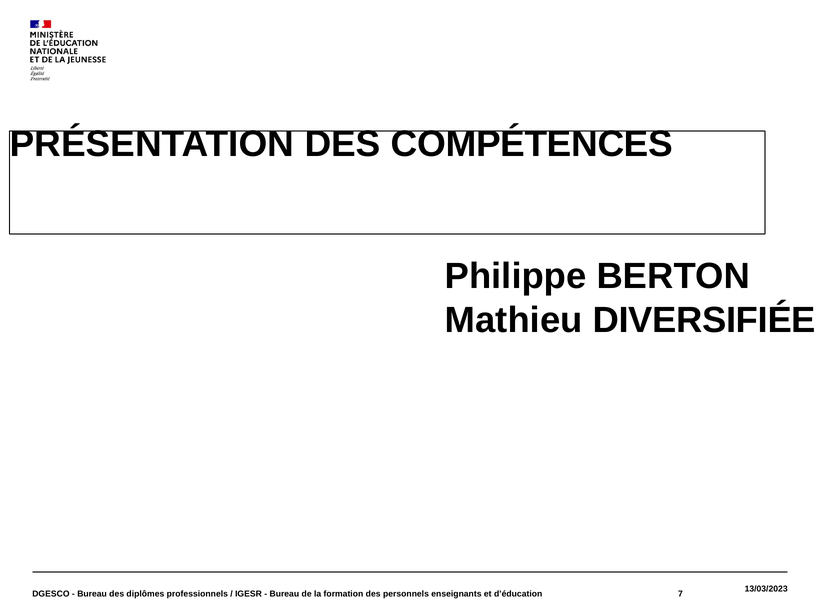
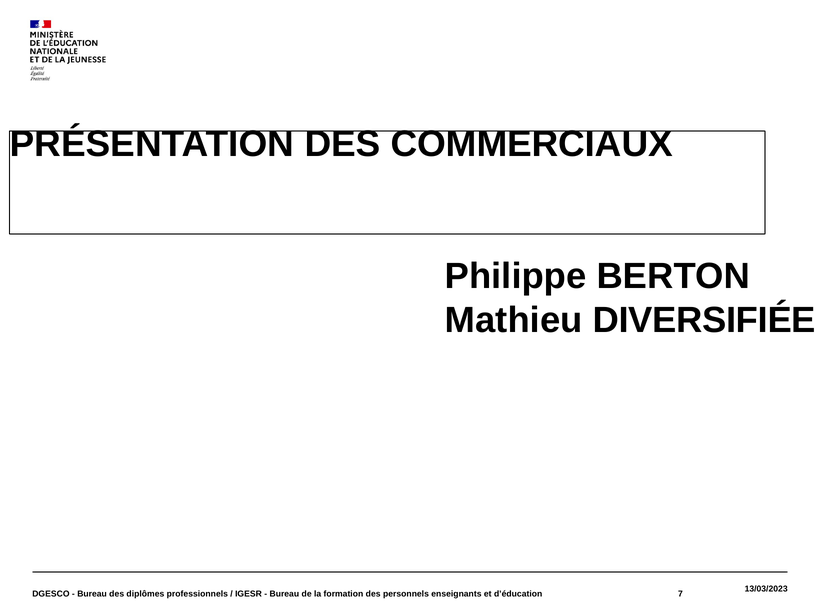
COMPÉTENCES: COMPÉTENCES -> COMMERCIAUX
